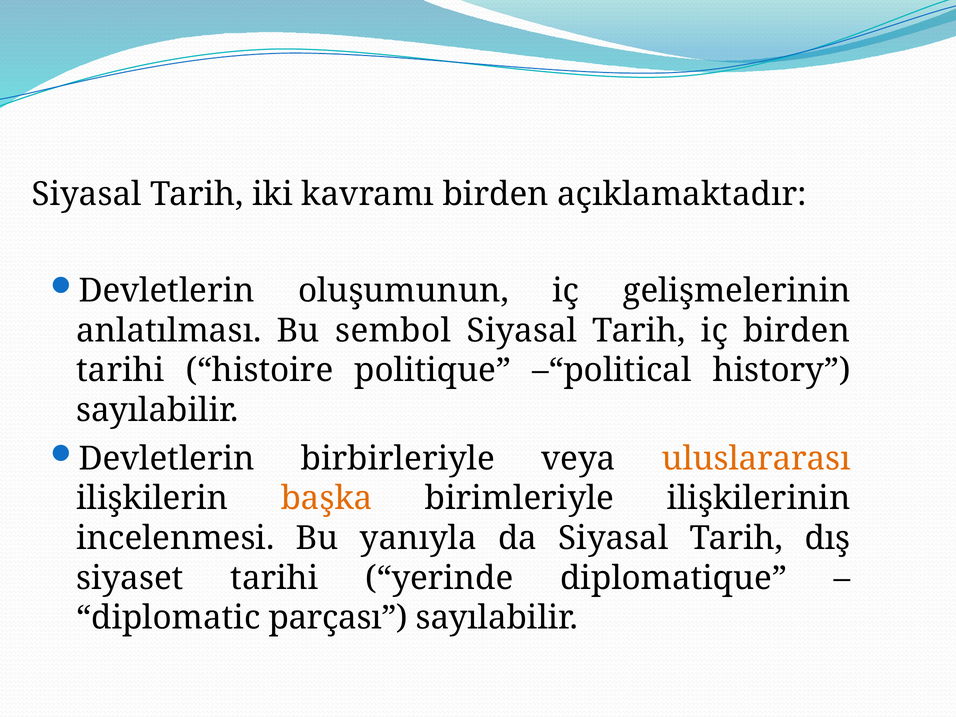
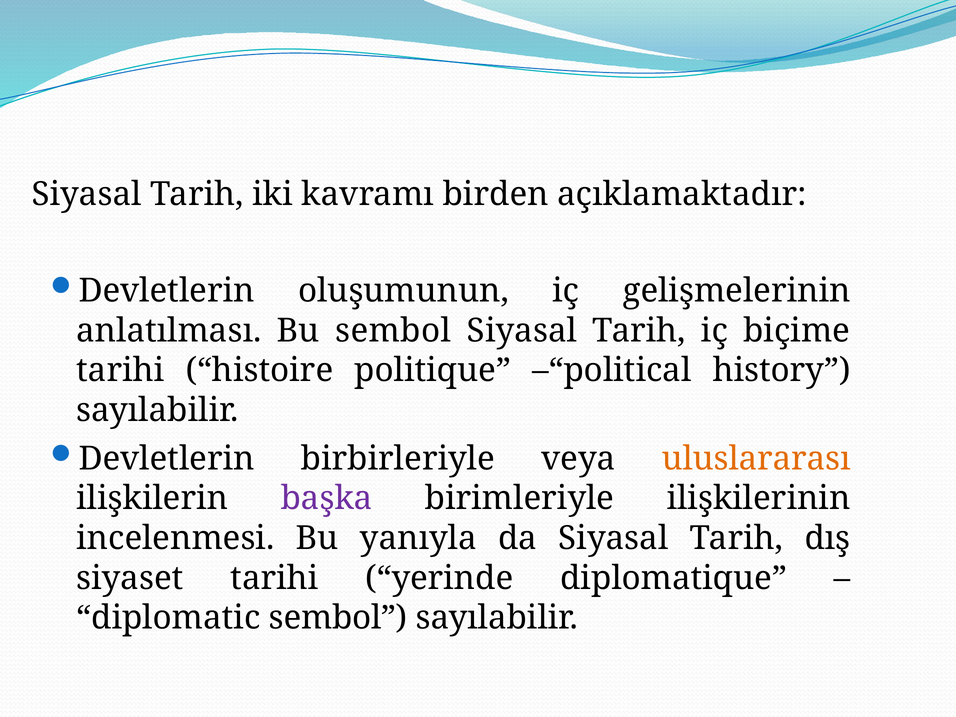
iç birden: birden -> biçime
başka colour: orange -> purple
diplomatic parçası: parçası -> sembol
